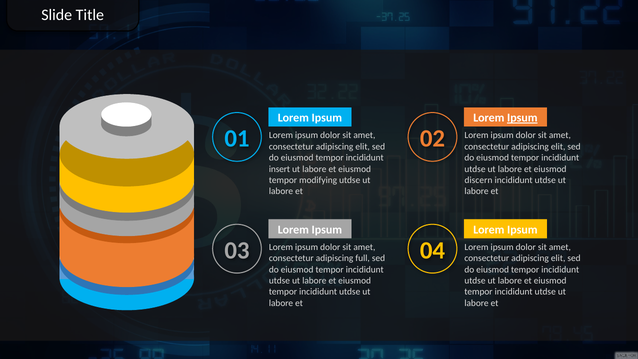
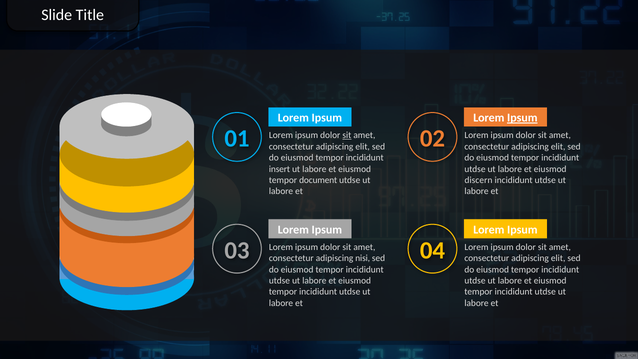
sit at (347, 135) underline: none -> present
modifying: modifying -> document
full: full -> nisi
